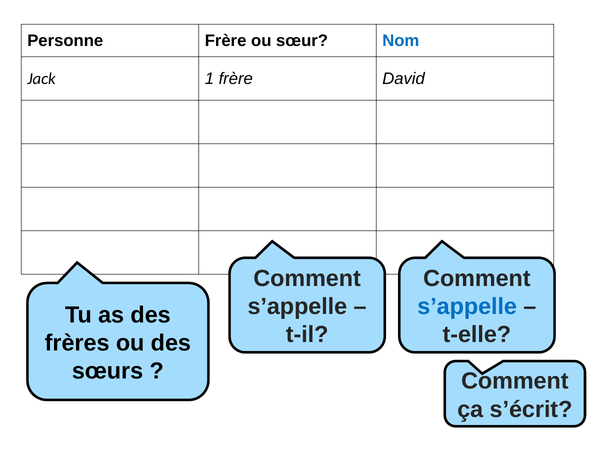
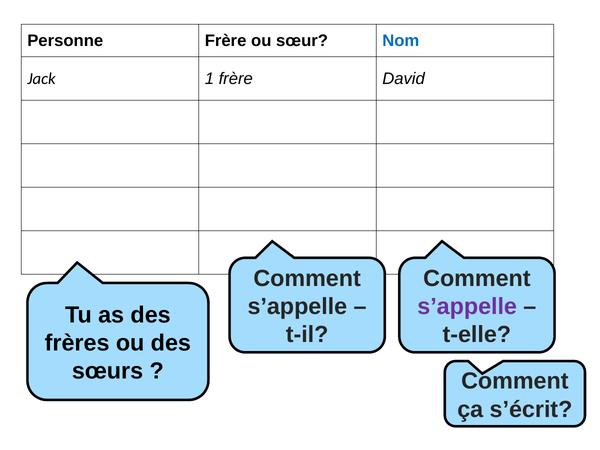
s’appelle at (467, 307) colour: blue -> purple
